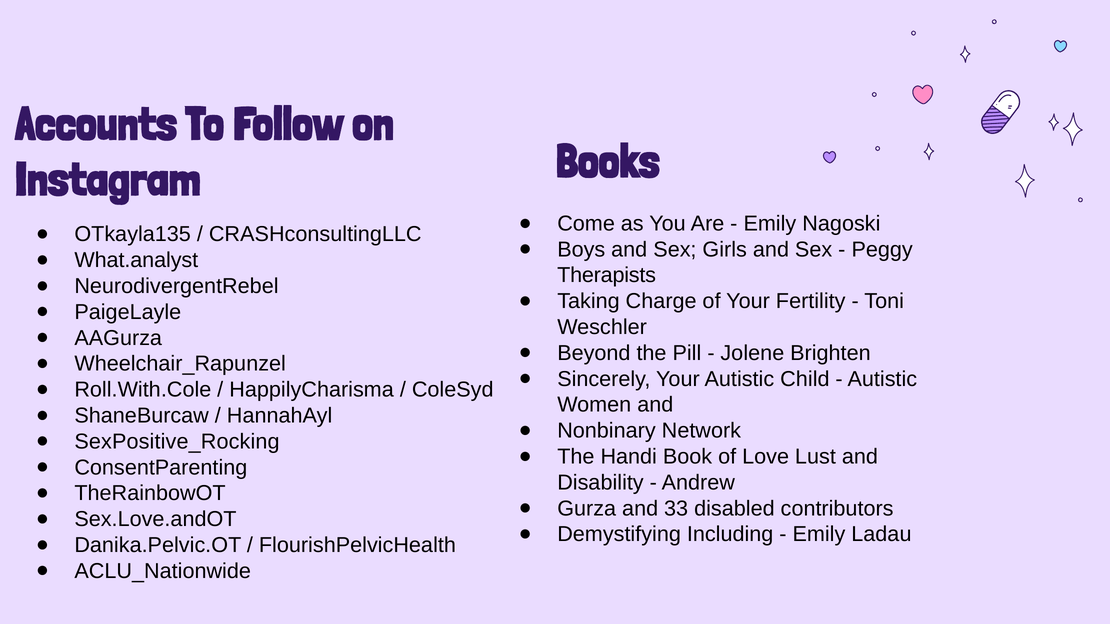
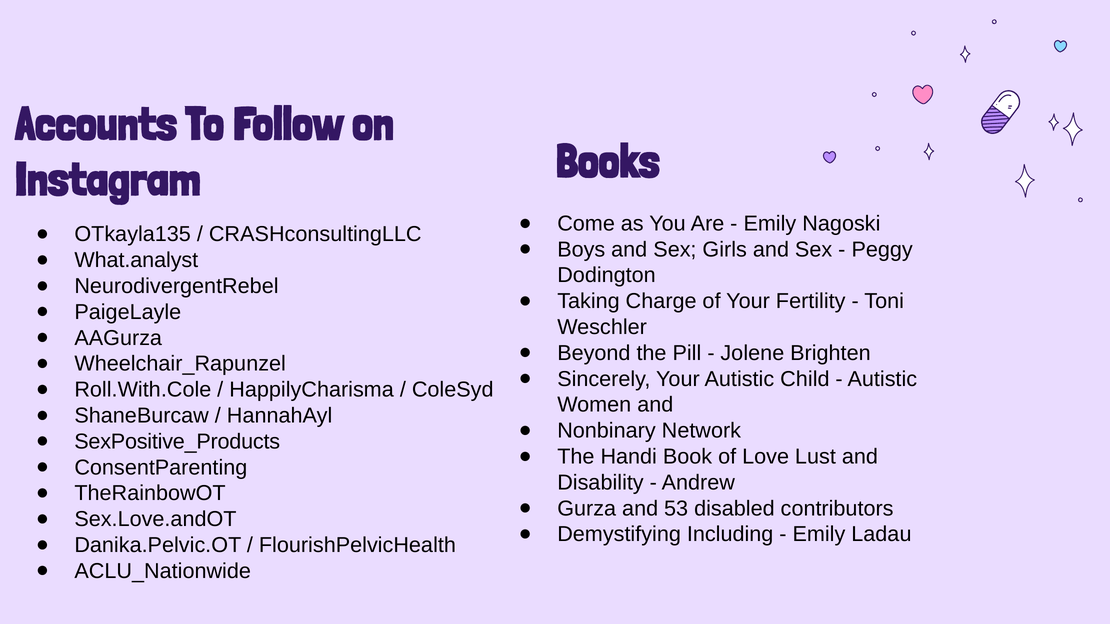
Therapists: Therapists -> Dodington
SexPositive_Rocking: SexPositive_Rocking -> SexPositive_Products
33: 33 -> 53
